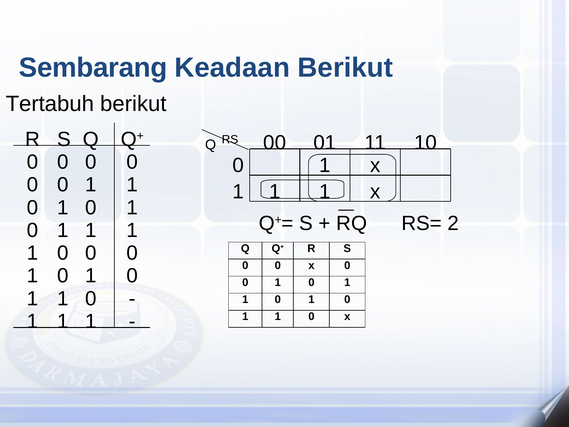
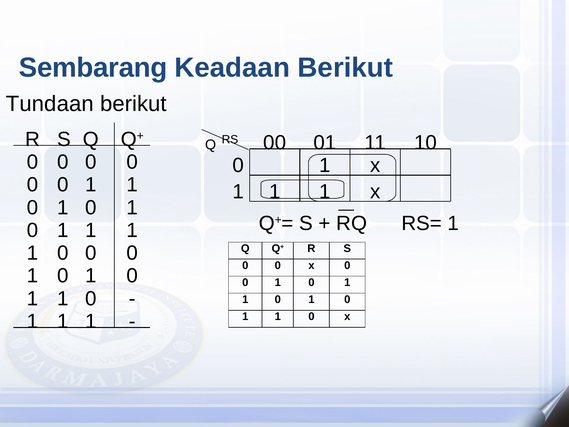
Tertabuh: Tertabuh -> Tundaan
RS= 2: 2 -> 1
